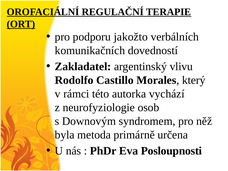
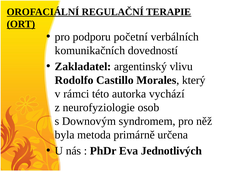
jakožto: jakožto -> početní
Posloupnosti: Posloupnosti -> Jednotlivých
